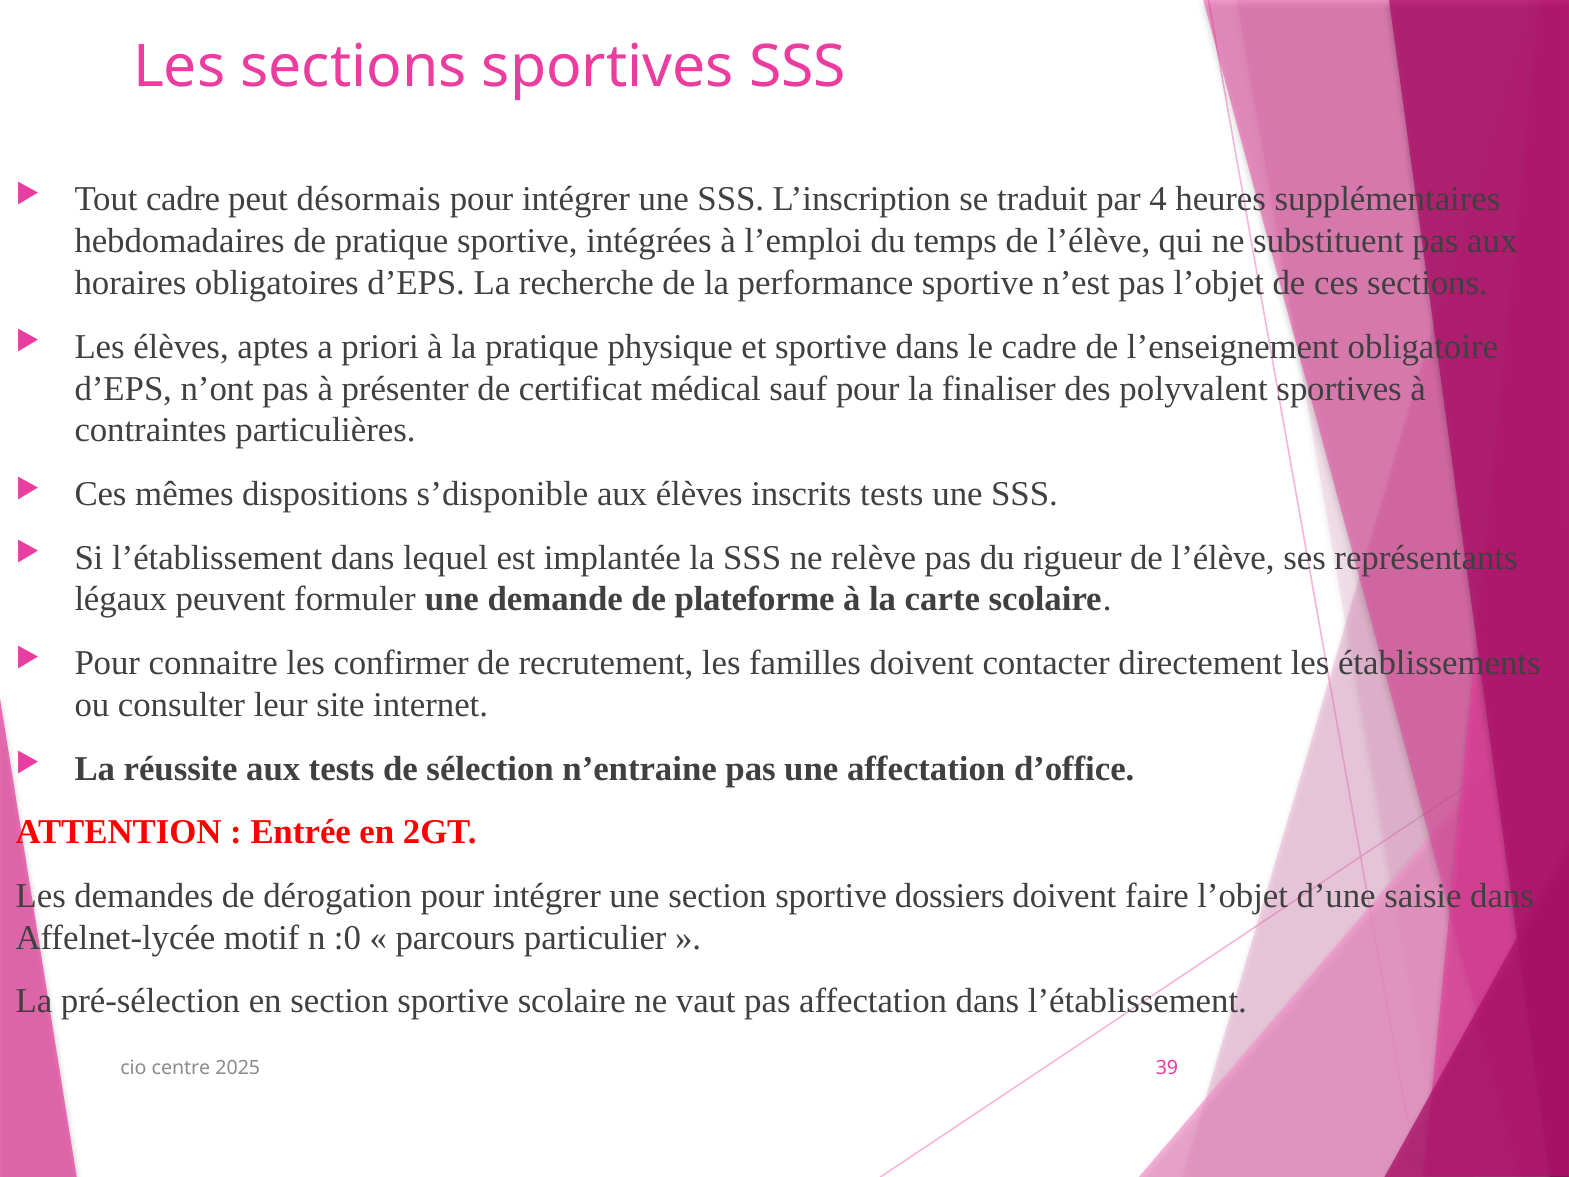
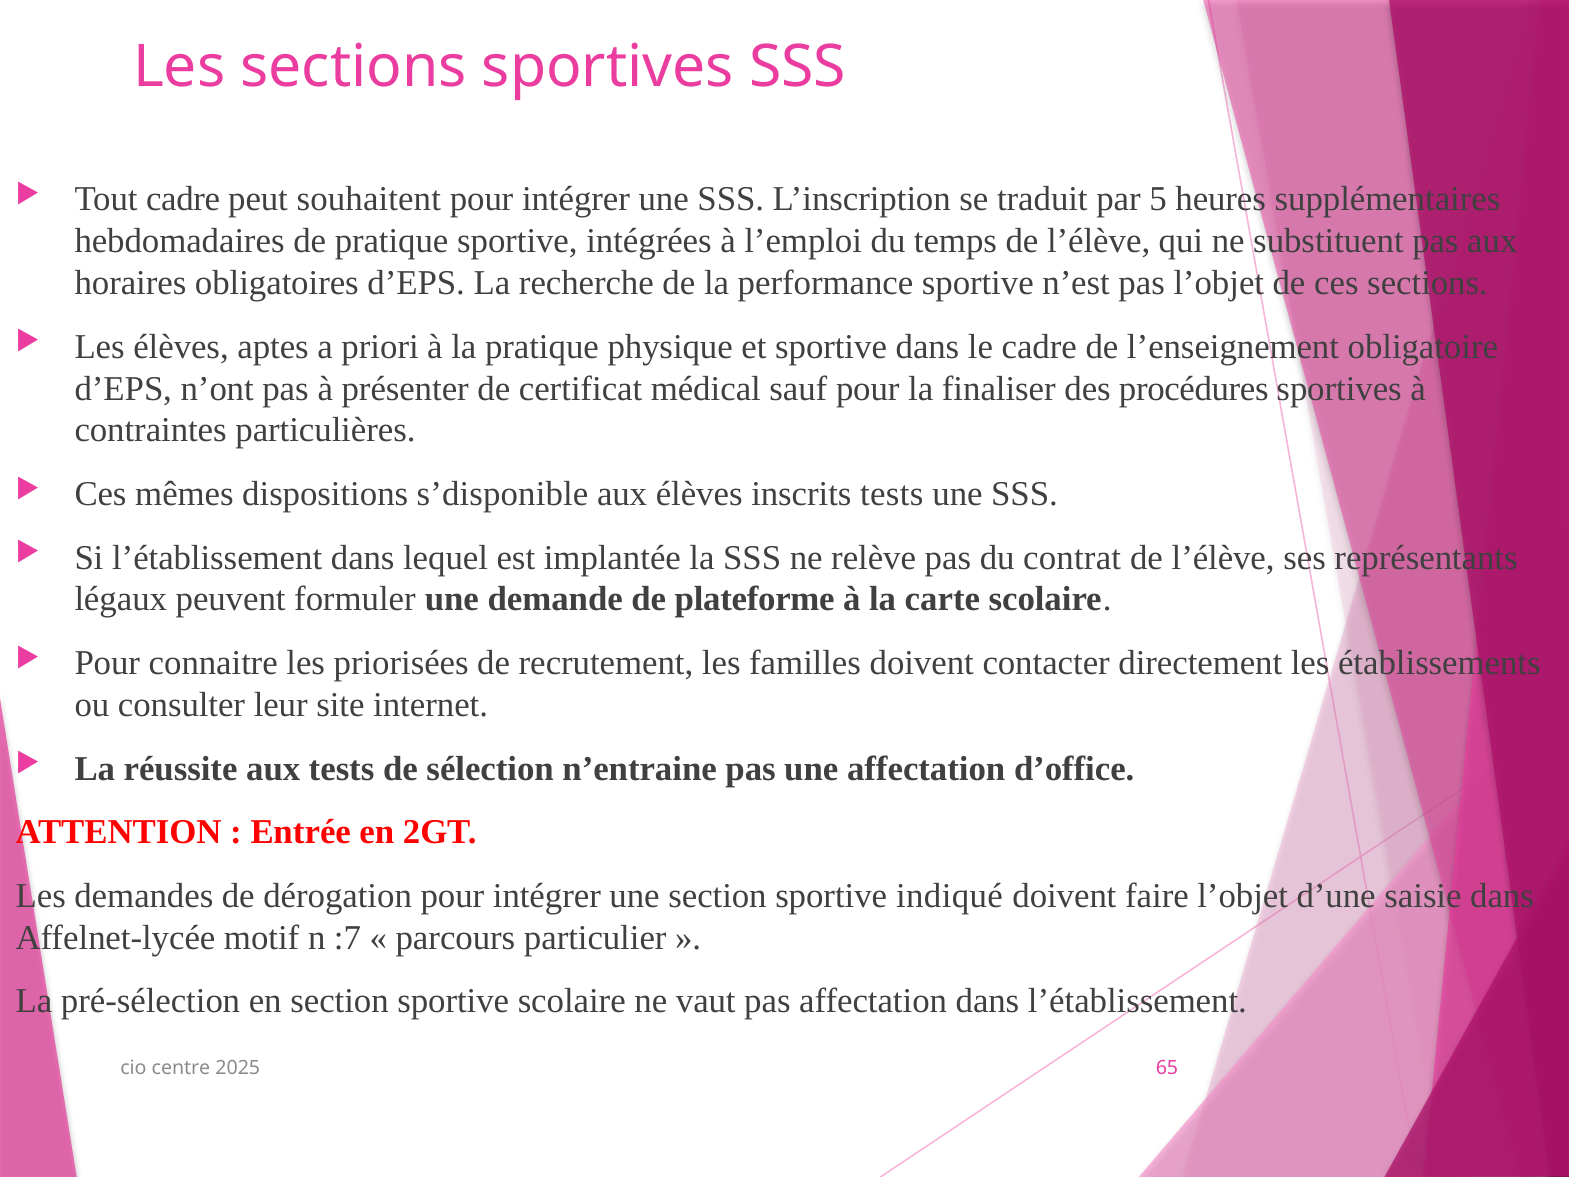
désormais: désormais -> souhaitent
4: 4 -> 5
polyvalent: polyvalent -> procédures
rigueur: rigueur -> contrat
confirmer: confirmer -> priorisées
dossiers: dossiers -> indiqué
:0: :0 -> :7
39: 39 -> 65
